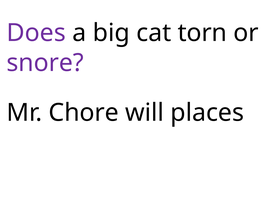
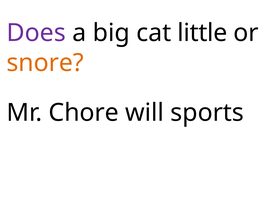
torn: torn -> little
snore colour: purple -> orange
places: places -> sports
